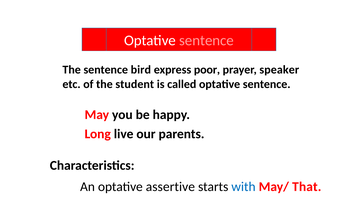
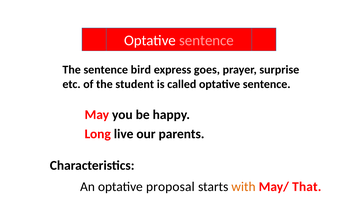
poor: poor -> goes
speaker: speaker -> surprise
assertive: assertive -> proposal
with colour: blue -> orange
